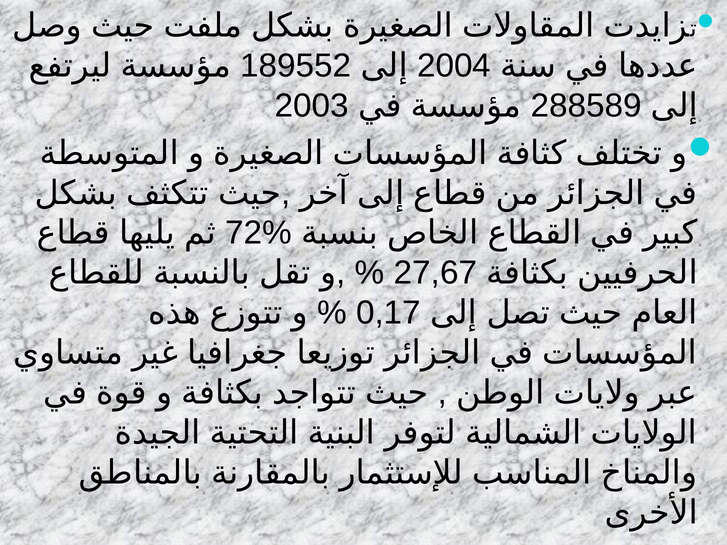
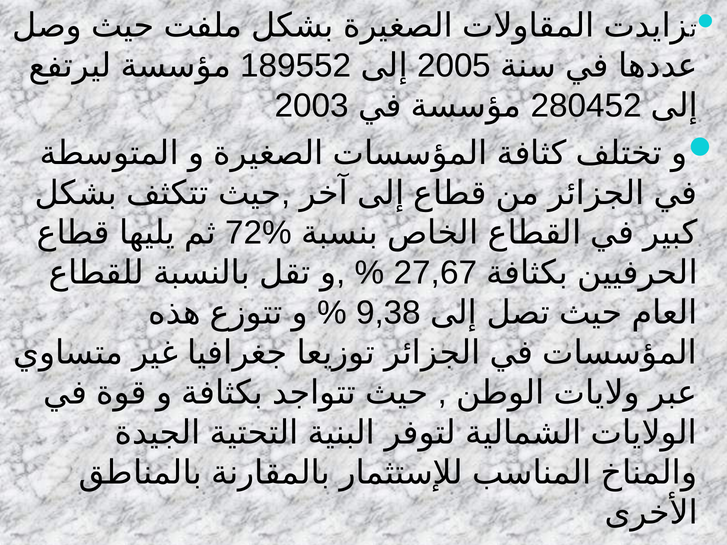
2004: 2004 -> 2005
288589: 288589 -> 280452
0,17: 0,17 -> 9,38
